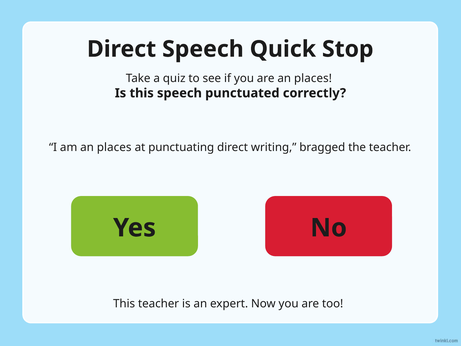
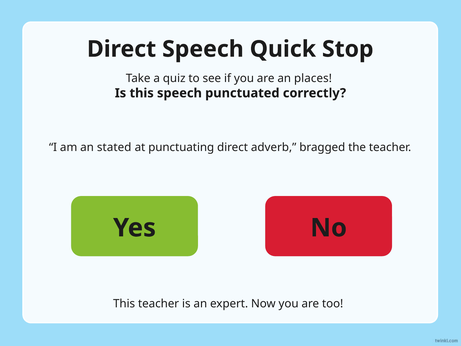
am an places: places -> stated
writing: writing -> adverb
